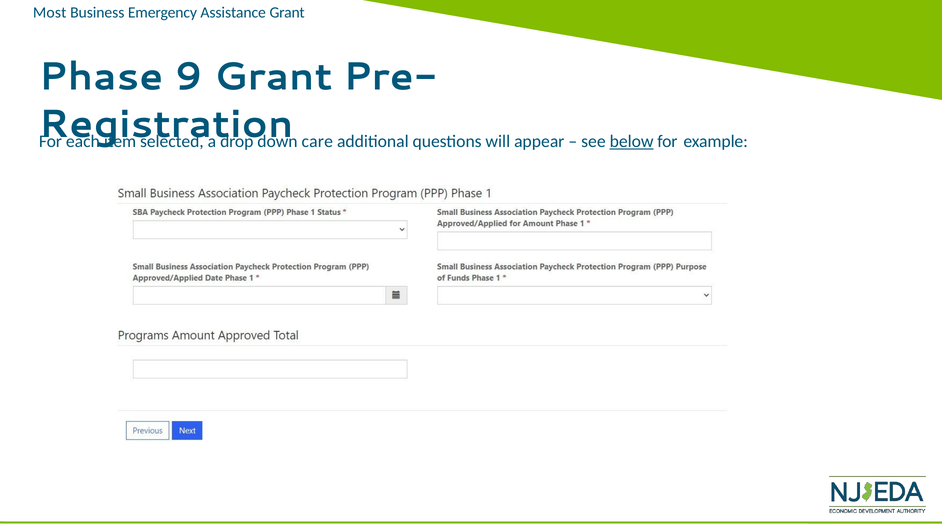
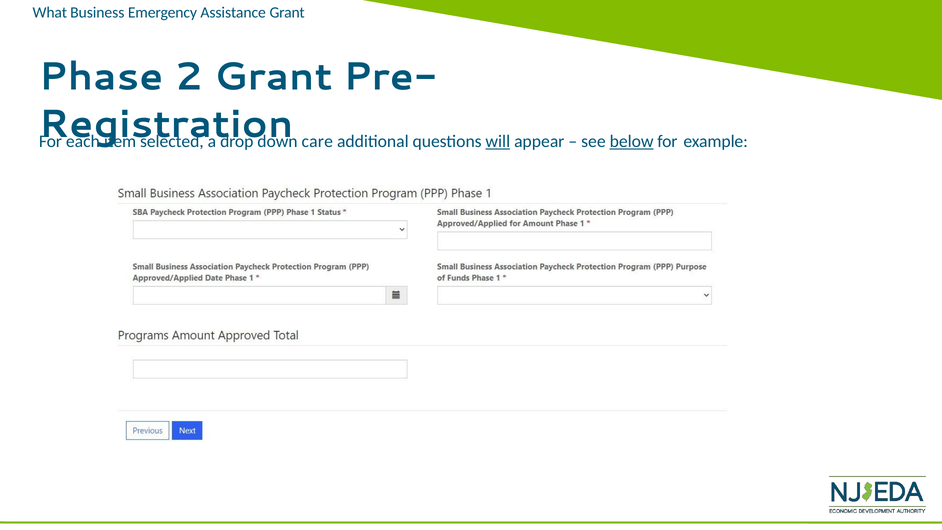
Most: Most -> What
9: 9 -> 2
will underline: none -> present
